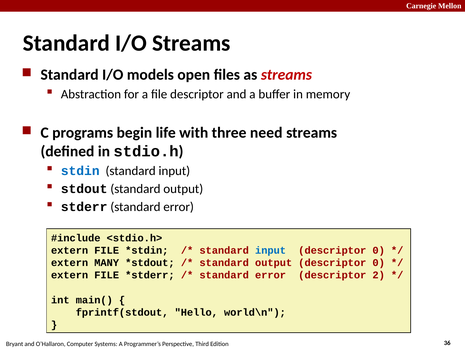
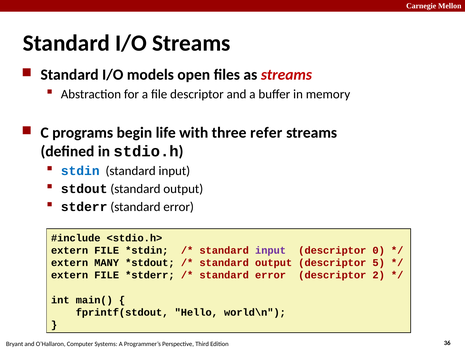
need: need -> refer
input at (271, 250) colour: blue -> purple
output descriptor 0: 0 -> 5
